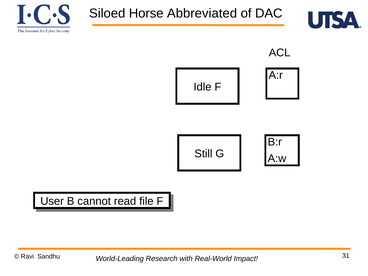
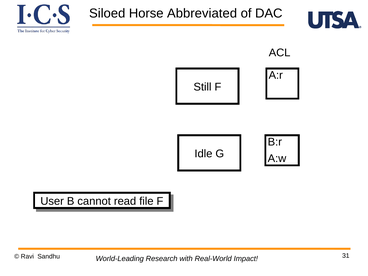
Idle: Idle -> Still
Still: Still -> Idle
